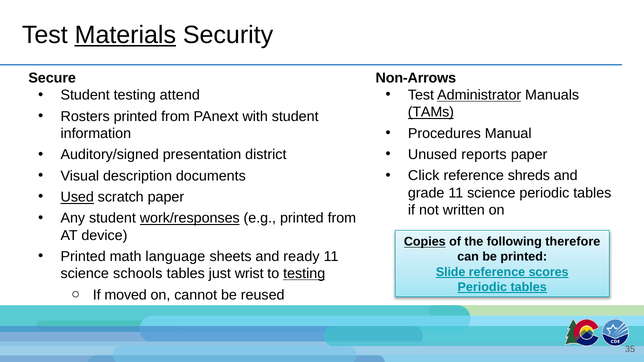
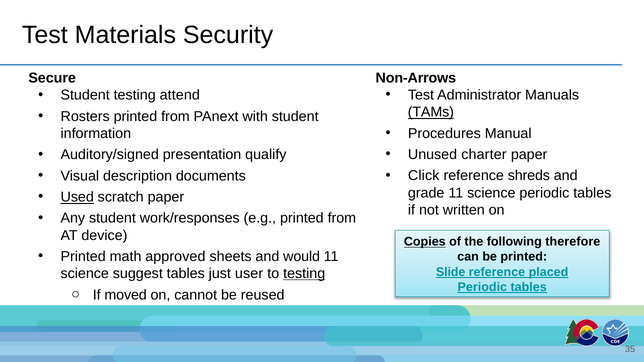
Materials underline: present -> none
Administrator underline: present -> none
reports: reports -> charter
district: district -> qualify
work/responses underline: present -> none
language: language -> approved
ready: ready -> would
scores: scores -> placed
schools: schools -> suggest
wrist: wrist -> user
